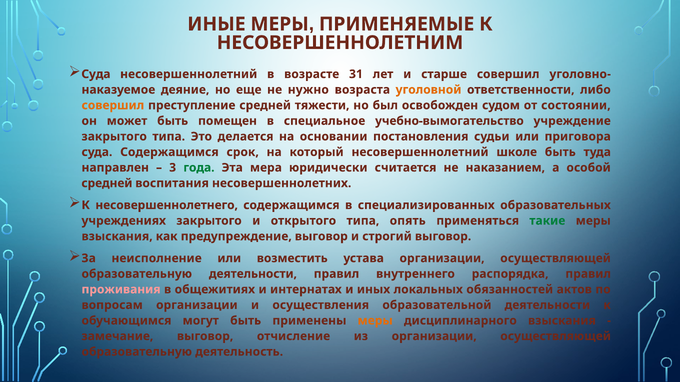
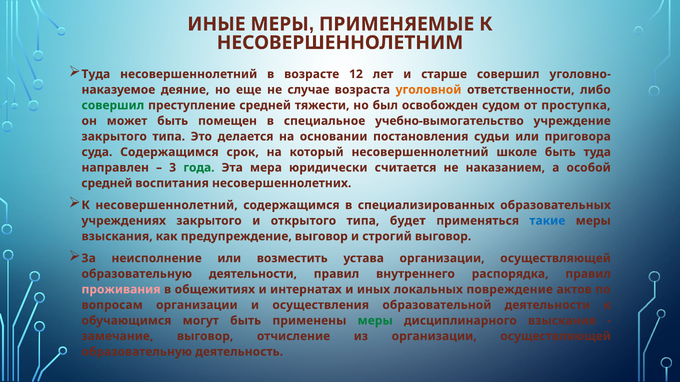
Суда at (96, 74): Суда -> Туда
31: 31 -> 12
нужно: нужно -> случае
совершил at (113, 105) colour: orange -> green
состоянии: состоянии -> проступка
К несовершеннолетнего: несовершеннолетнего -> несовершеннолетний
опять: опять -> будет
такие colour: green -> blue
обязанностей: обязанностей -> повреждение
меры at (375, 321) colour: orange -> green
